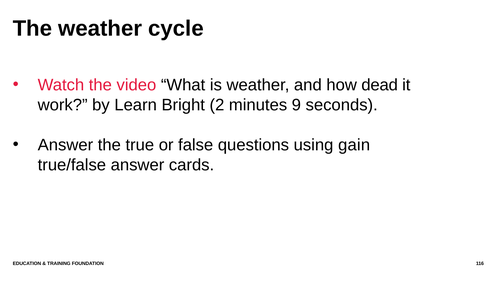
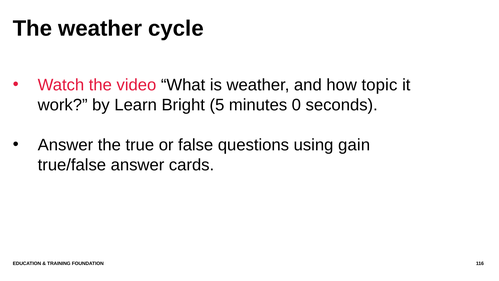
dead: dead -> topic
2: 2 -> 5
9: 9 -> 0
